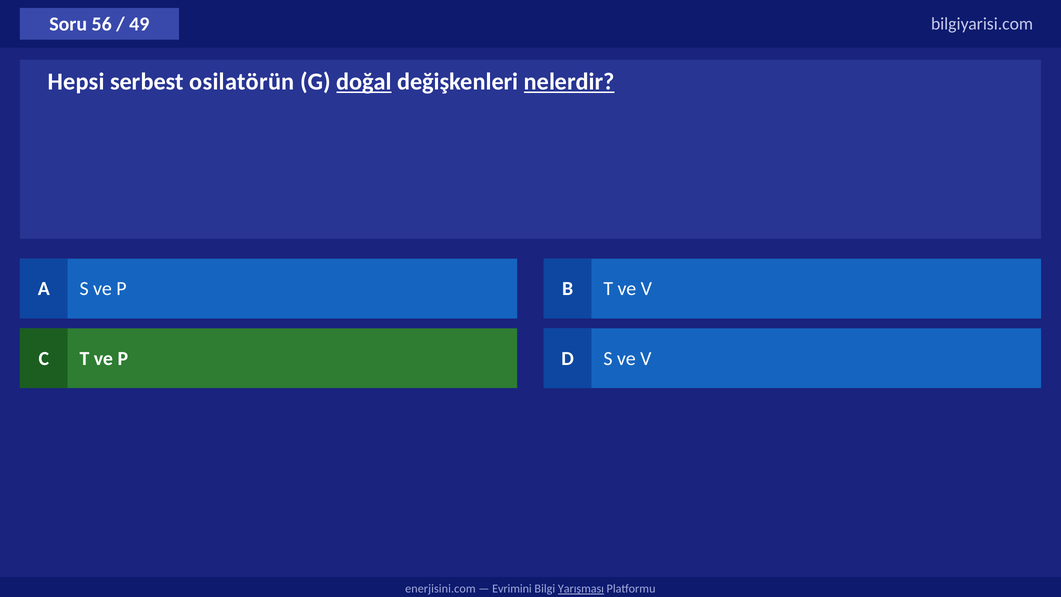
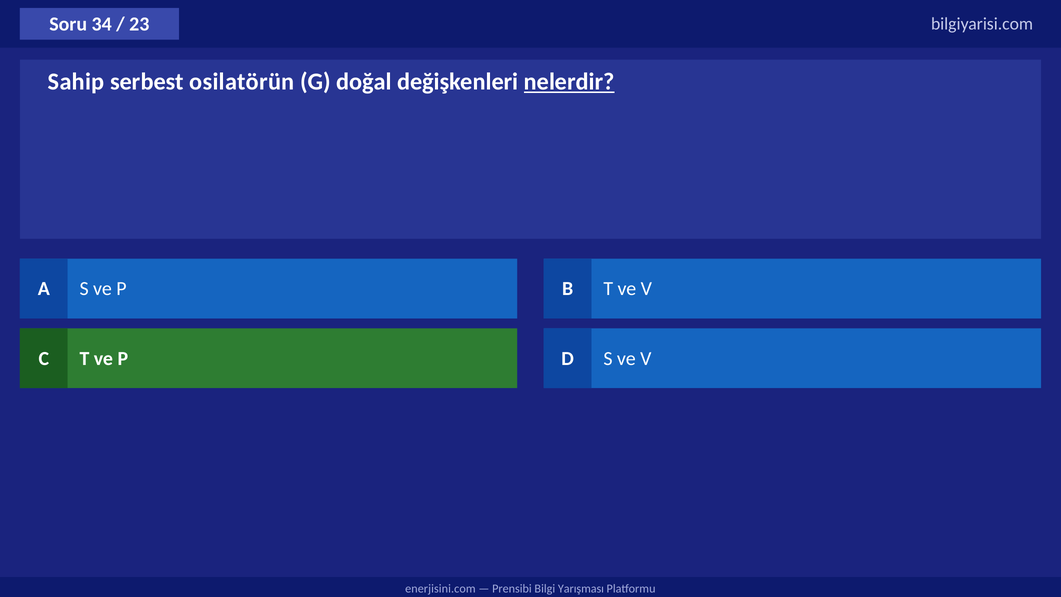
56: 56 -> 34
49: 49 -> 23
Hepsi: Hepsi -> Sahip
doğal underline: present -> none
Evrimini: Evrimini -> Prensibi
Yarışması underline: present -> none
